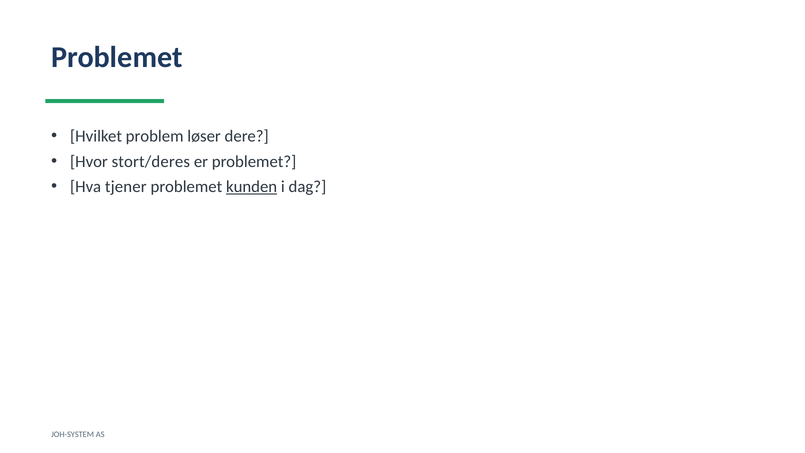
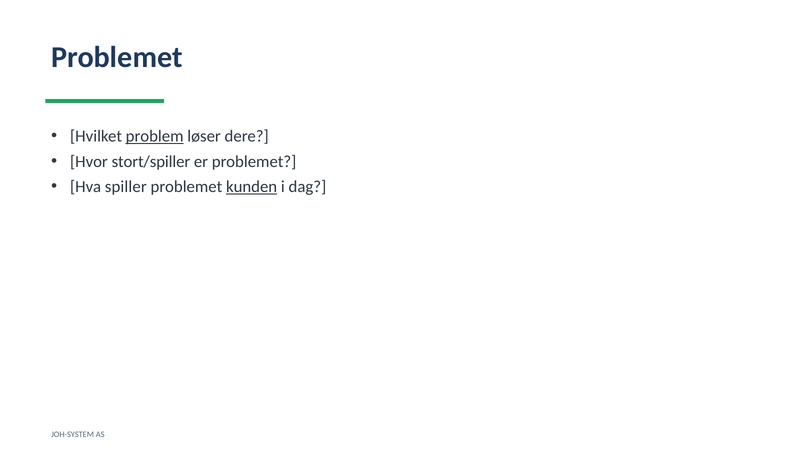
problem underline: none -> present
stort/deres: stort/deres -> stort/spiller
tjener: tjener -> spiller
